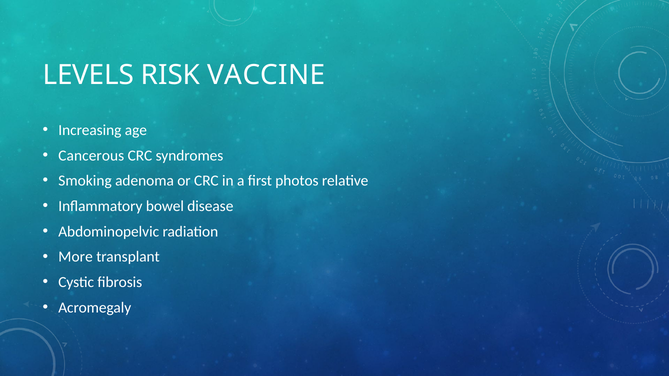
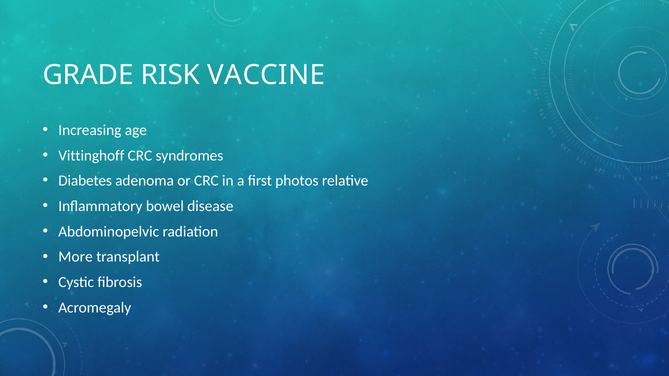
LEVELS: LEVELS -> GRADE
Cancerous: Cancerous -> Vittinghoff
Smoking: Smoking -> Diabetes
